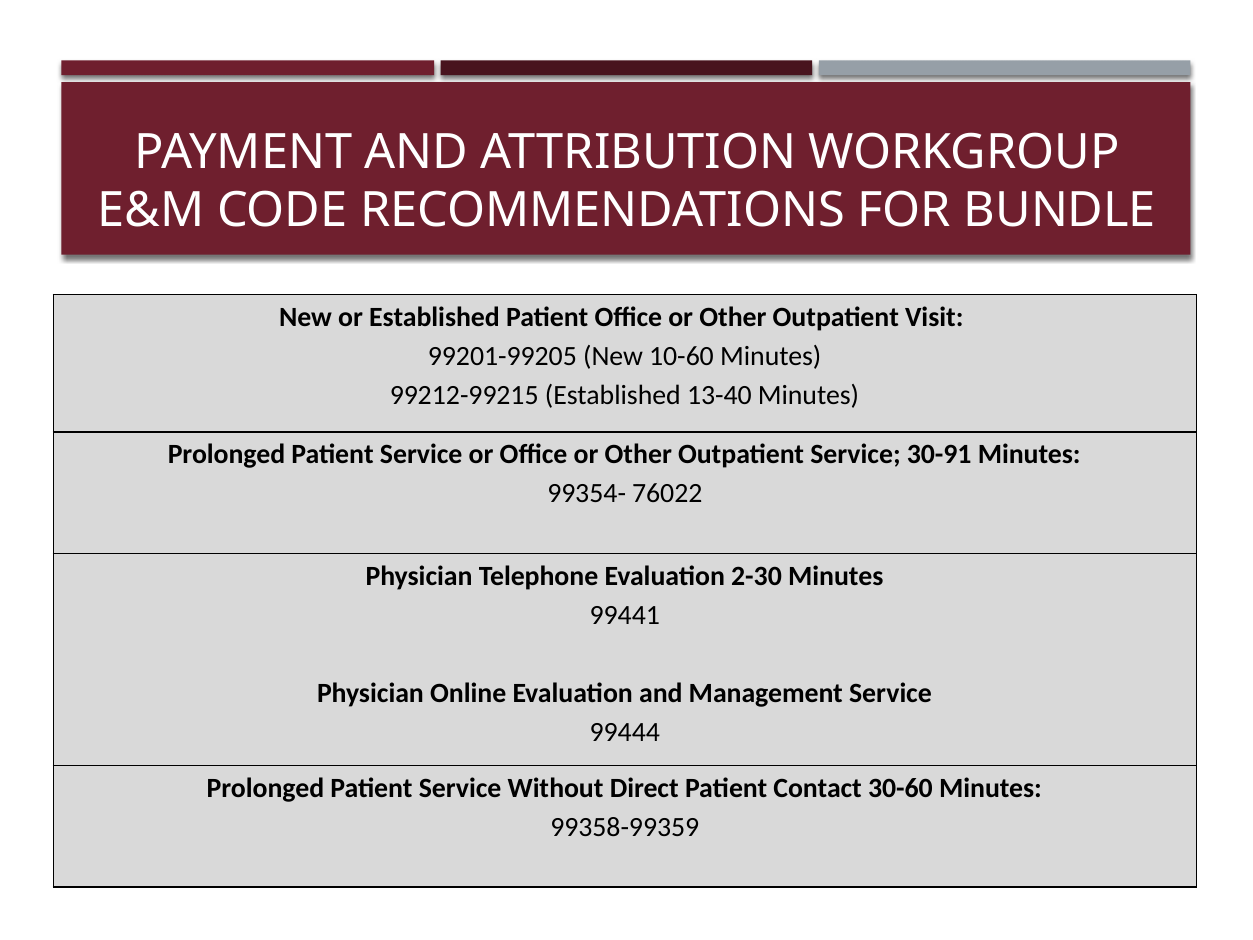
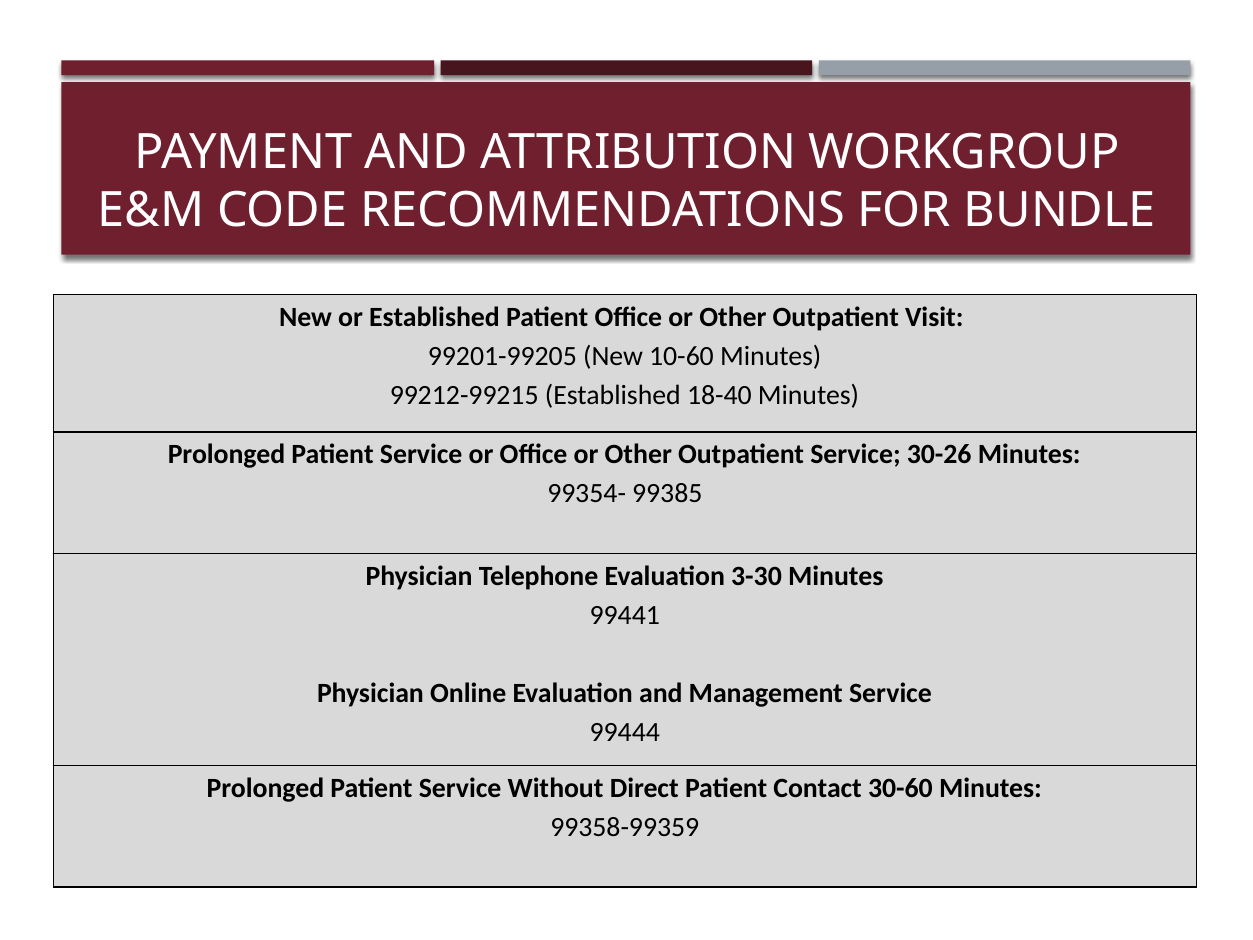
13-40: 13-40 -> 18-40
30-91: 30-91 -> 30-26
76022: 76022 -> 99385
2-30: 2-30 -> 3-30
